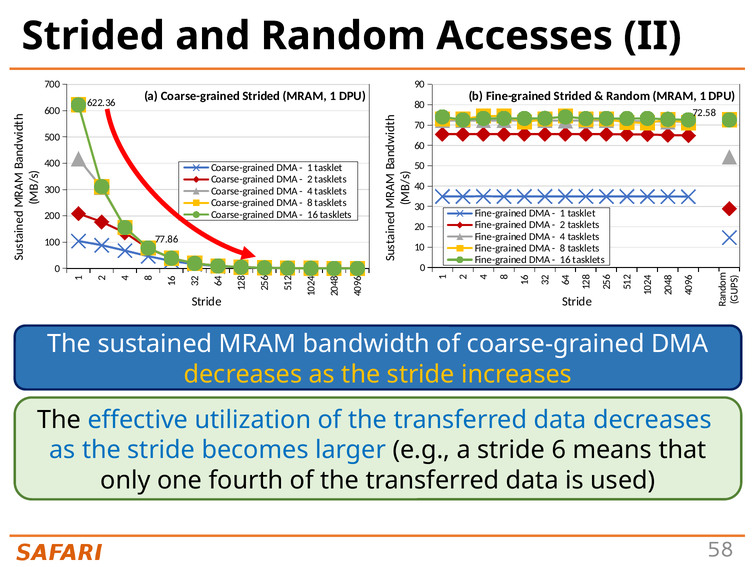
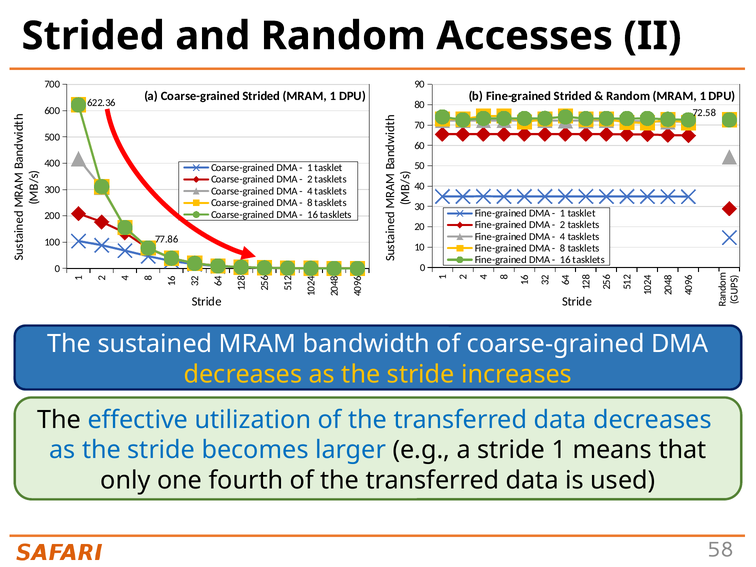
stride 6: 6 -> 1
